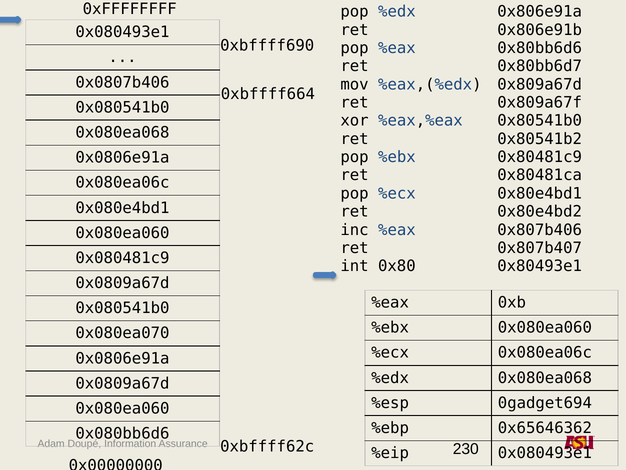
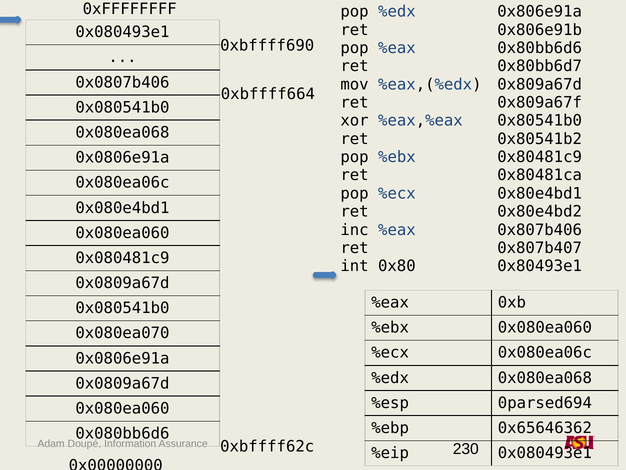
0gadget694: 0gadget694 -> 0parsed694
